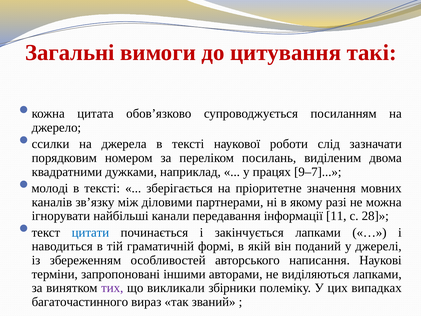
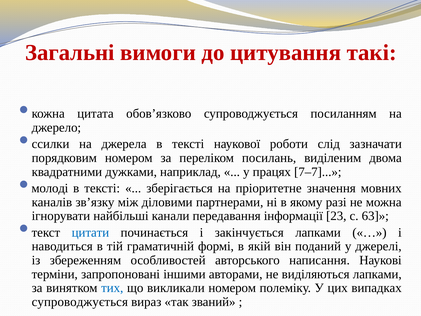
9–7: 9–7 -> 7–7
11: 11 -> 23
28: 28 -> 63
тих colour: purple -> blue
викликали збірники: збірники -> номером
багаточастинного at (80, 302): багаточастинного -> супроводжується
